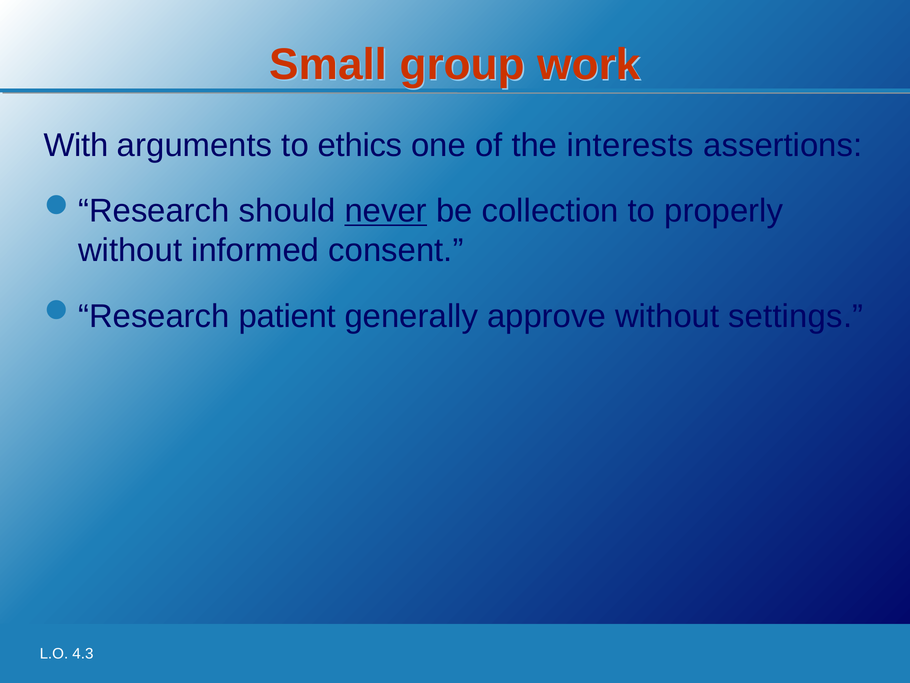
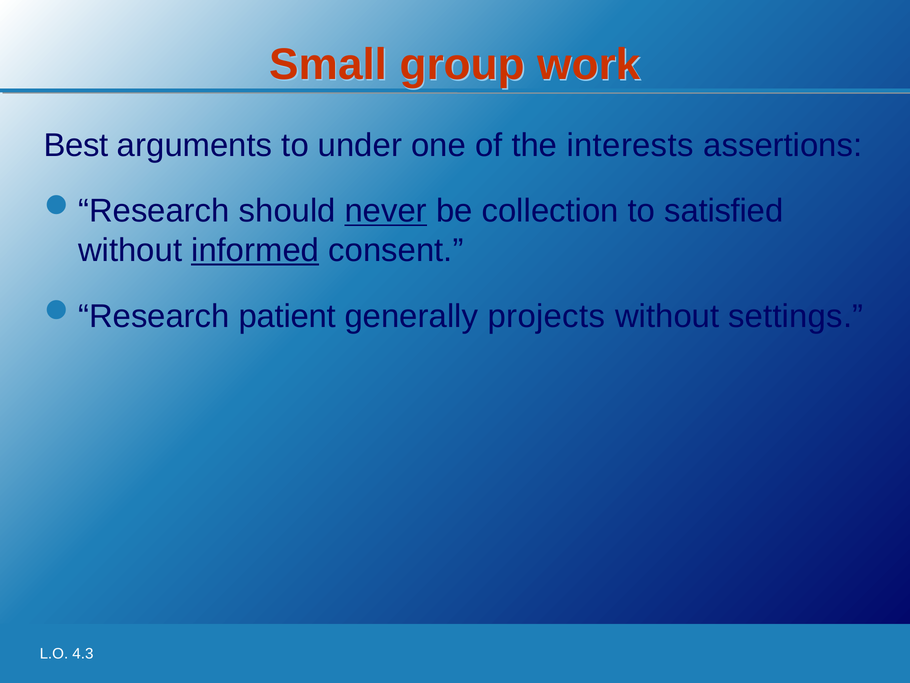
With: With -> Best
ethics: ethics -> under
properly: properly -> satisfied
informed underline: none -> present
approve: approve -> projects
